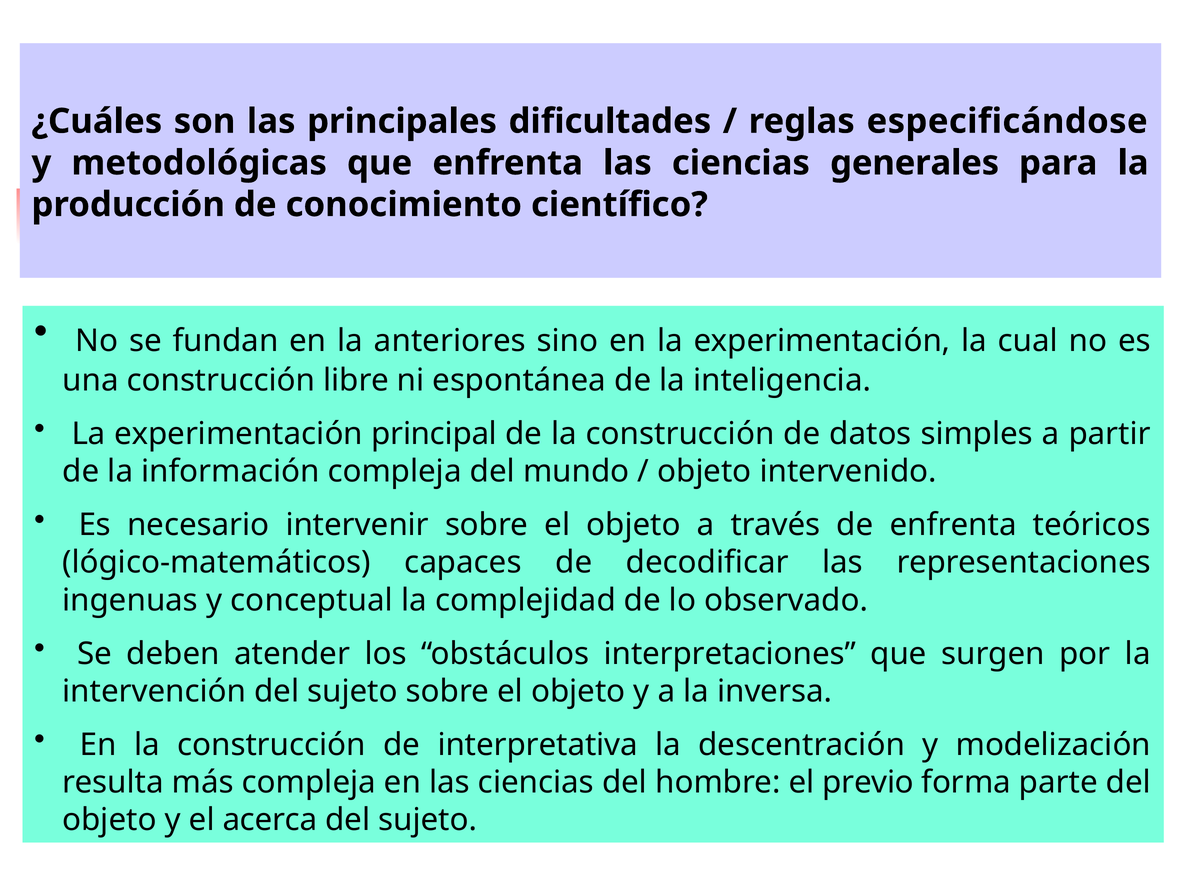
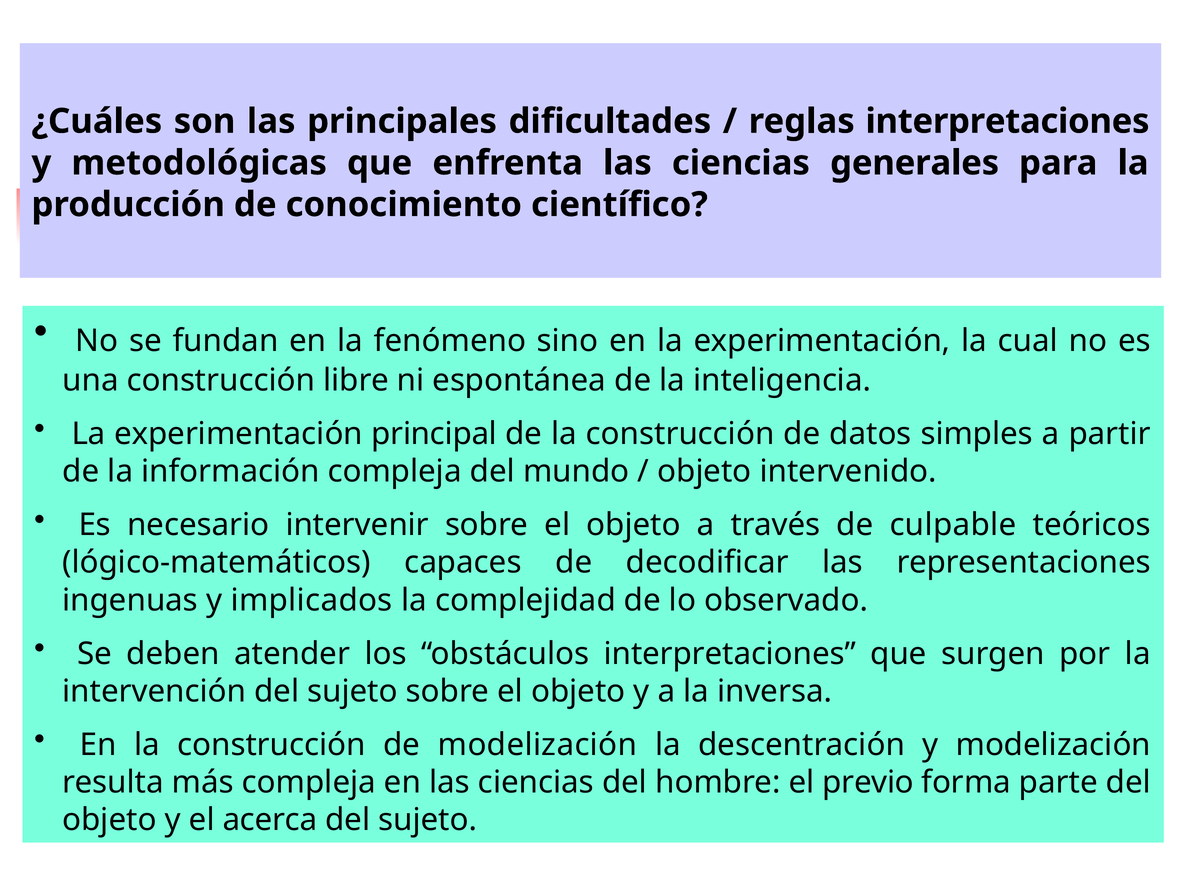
reglas especificándose: especificándose -> interpretaciones
anteriores: anteriores -> fenómeno
de enfrenta: enfrenta -> culpable
conceptual: conceptual -> implicados
de interpretativa: interpretativa -> modelización
